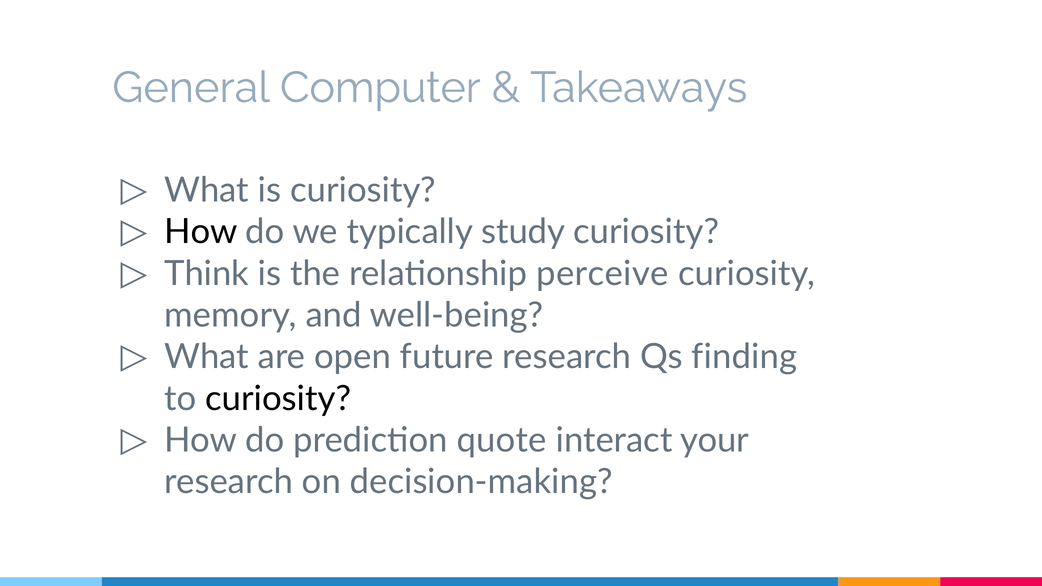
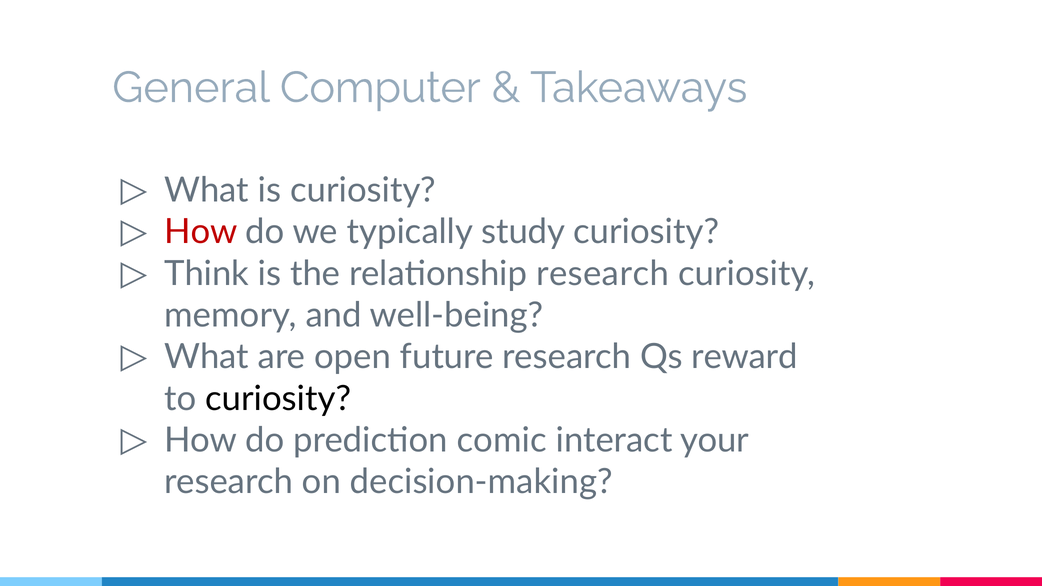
How at (201, 232) colour: black -> red
relationship perceive: perceive -> research
finding: finding -> reward
quote: quote -> comic
